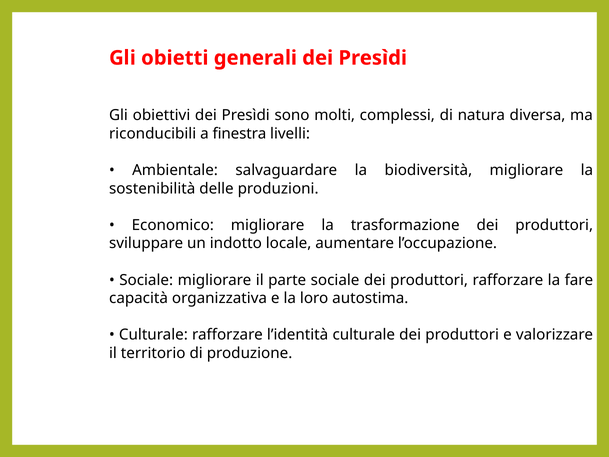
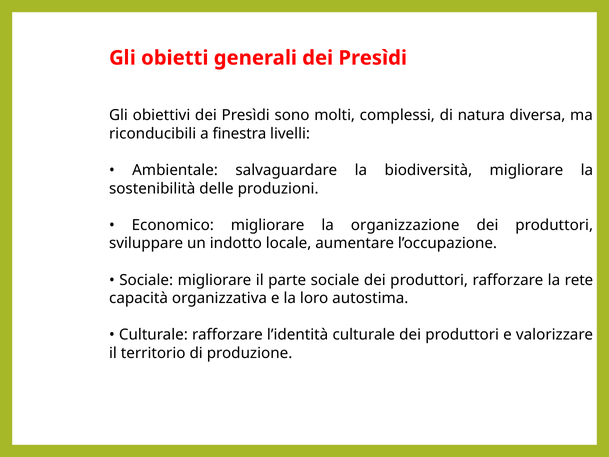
trasformazione: trasformazione -> organizzazione
fare: fare -> rete
